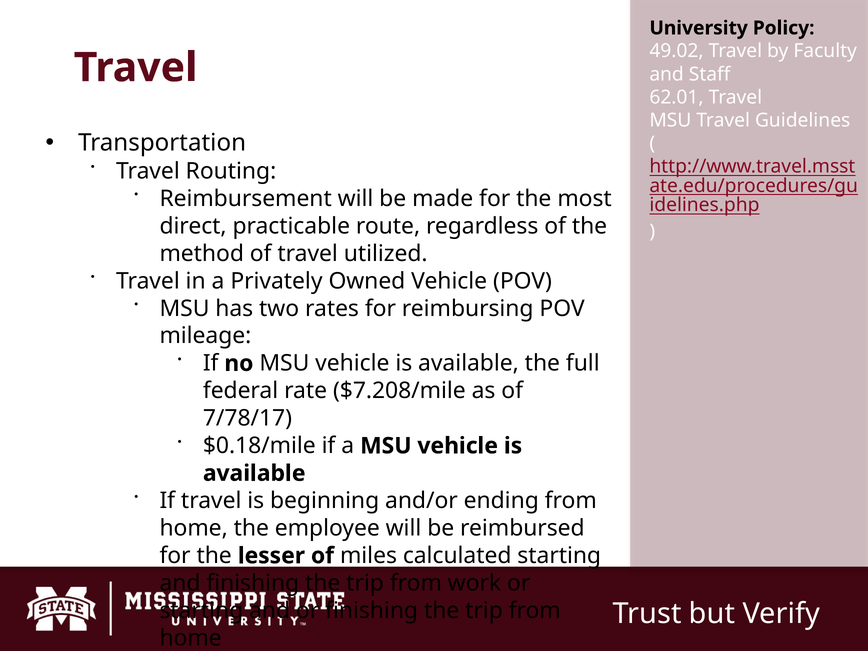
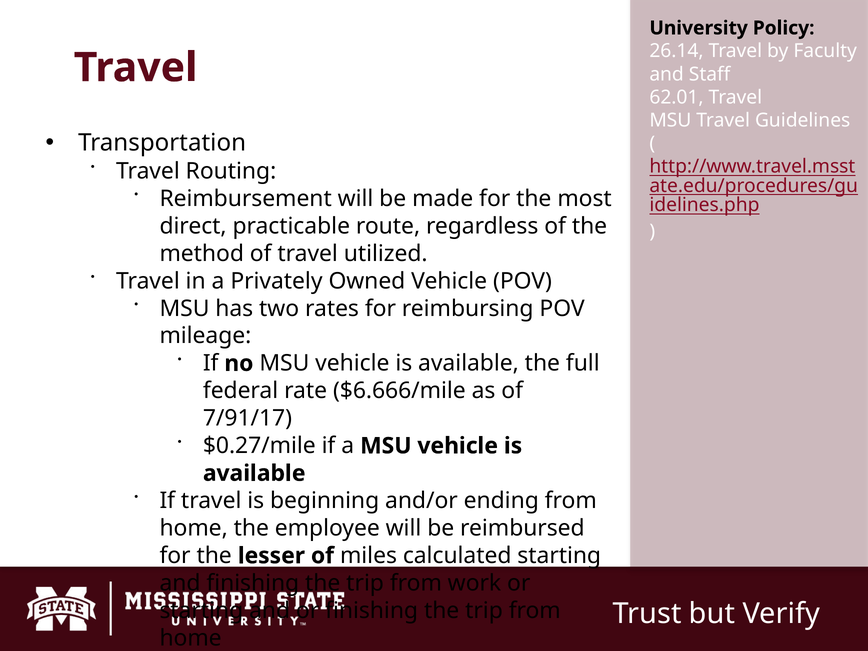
49.02: 49.02 -> 26.14
$7.208/mile: $7.208/mile -> $6.666/mile
7/78/17: 7/78/17 -> 7/91/17
$0.18/mile: $0.18/mile -> $0.27/mile
